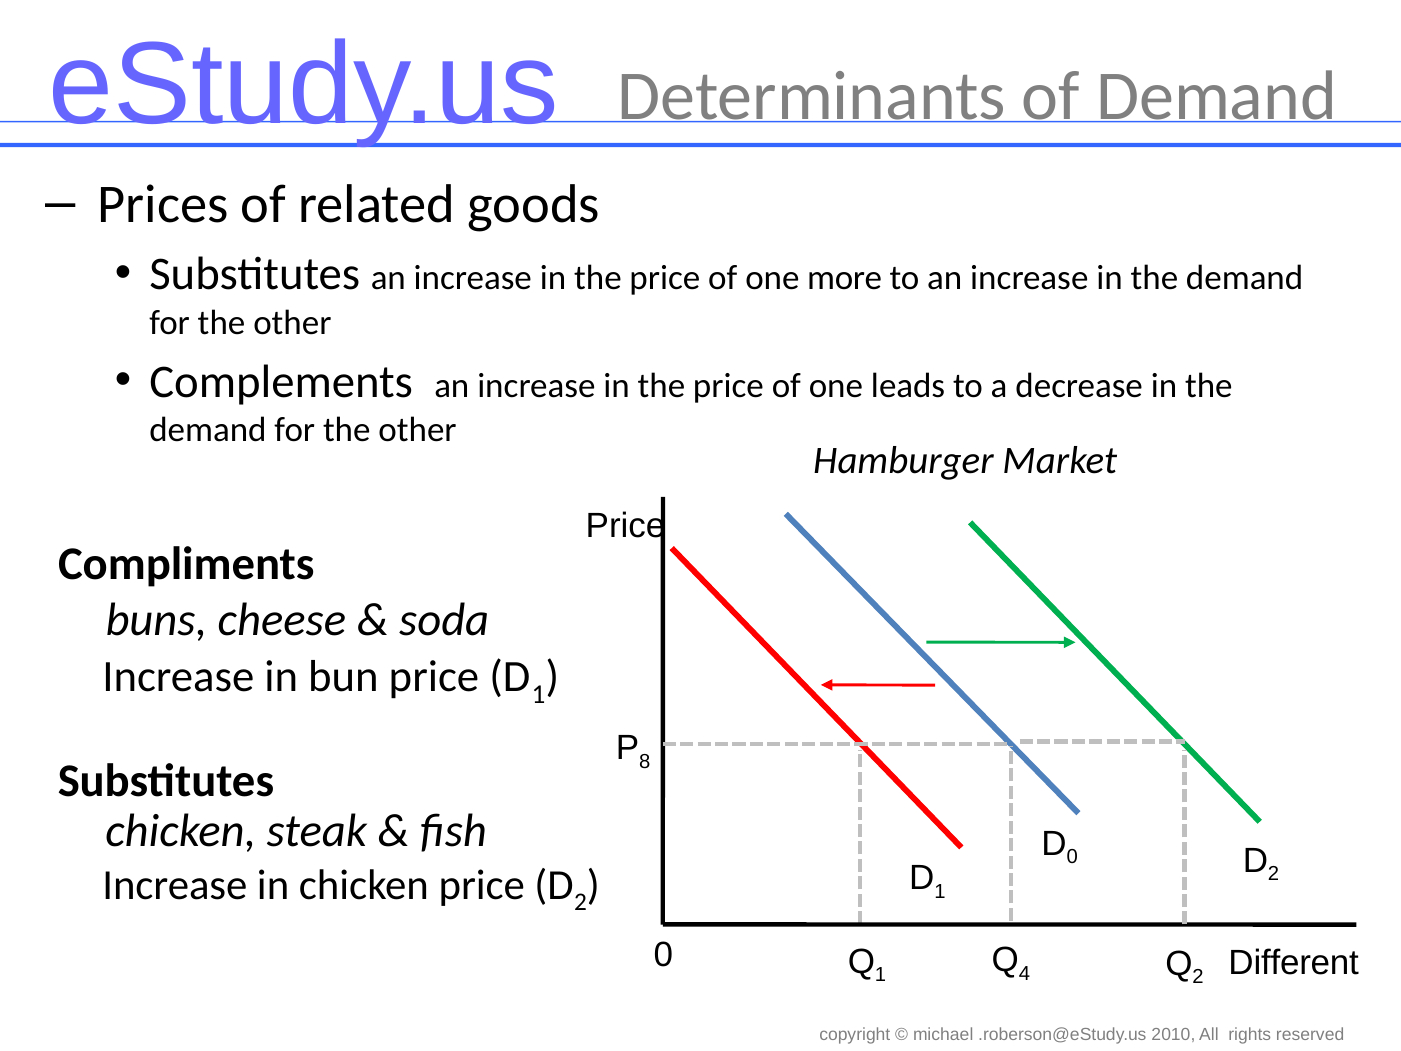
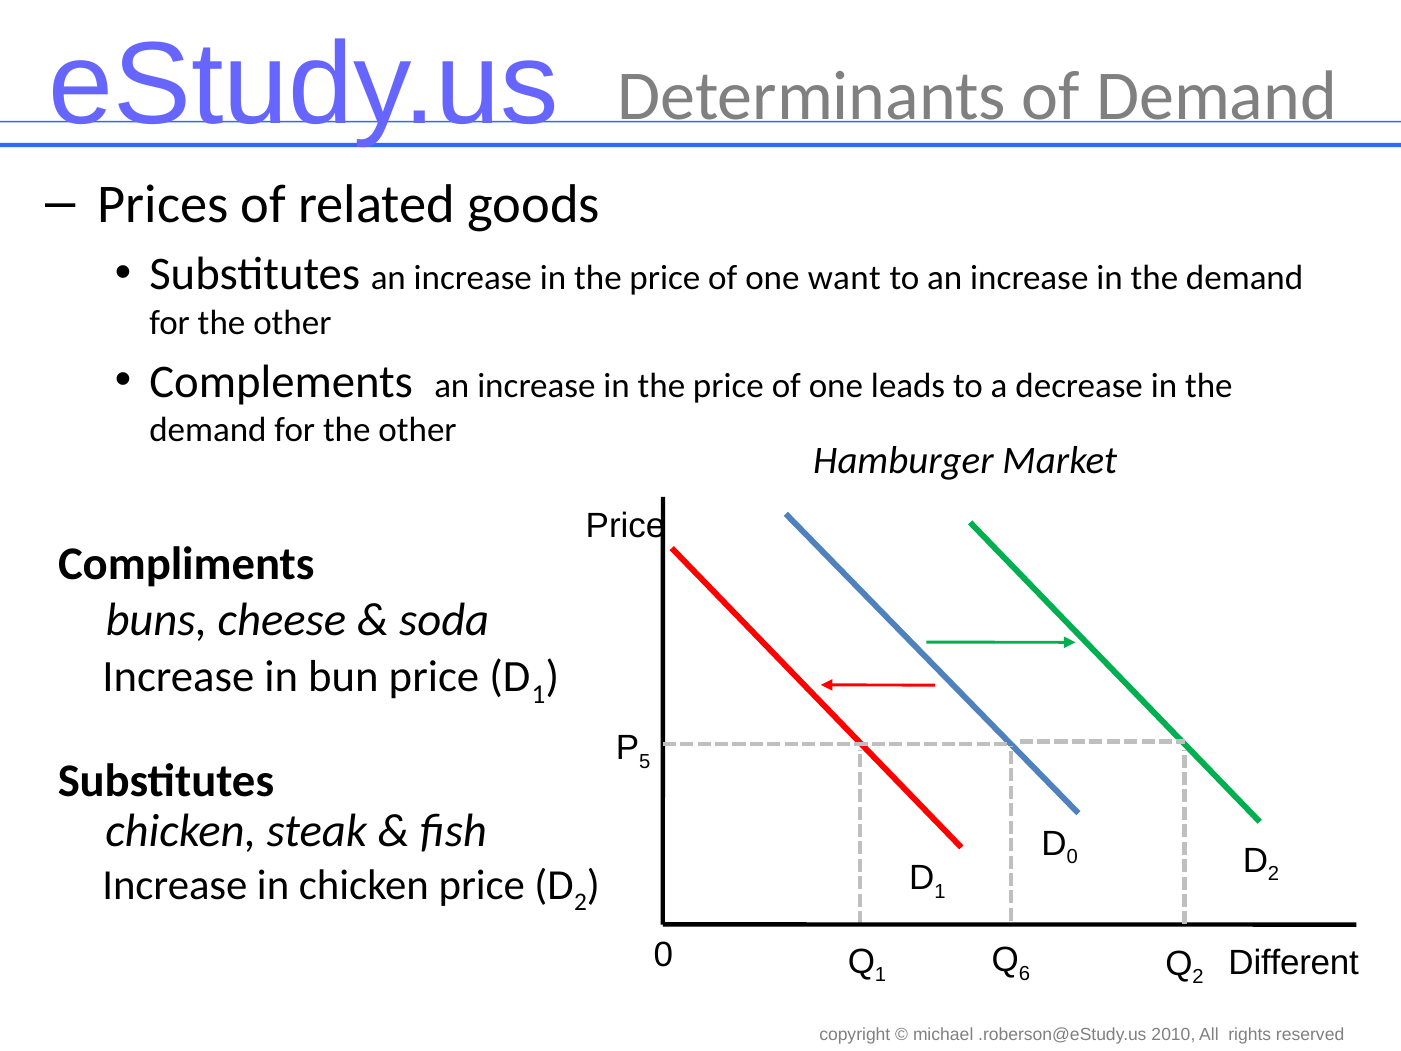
more: more -> want
8: 8 -> 5
4: 4 -> 6
